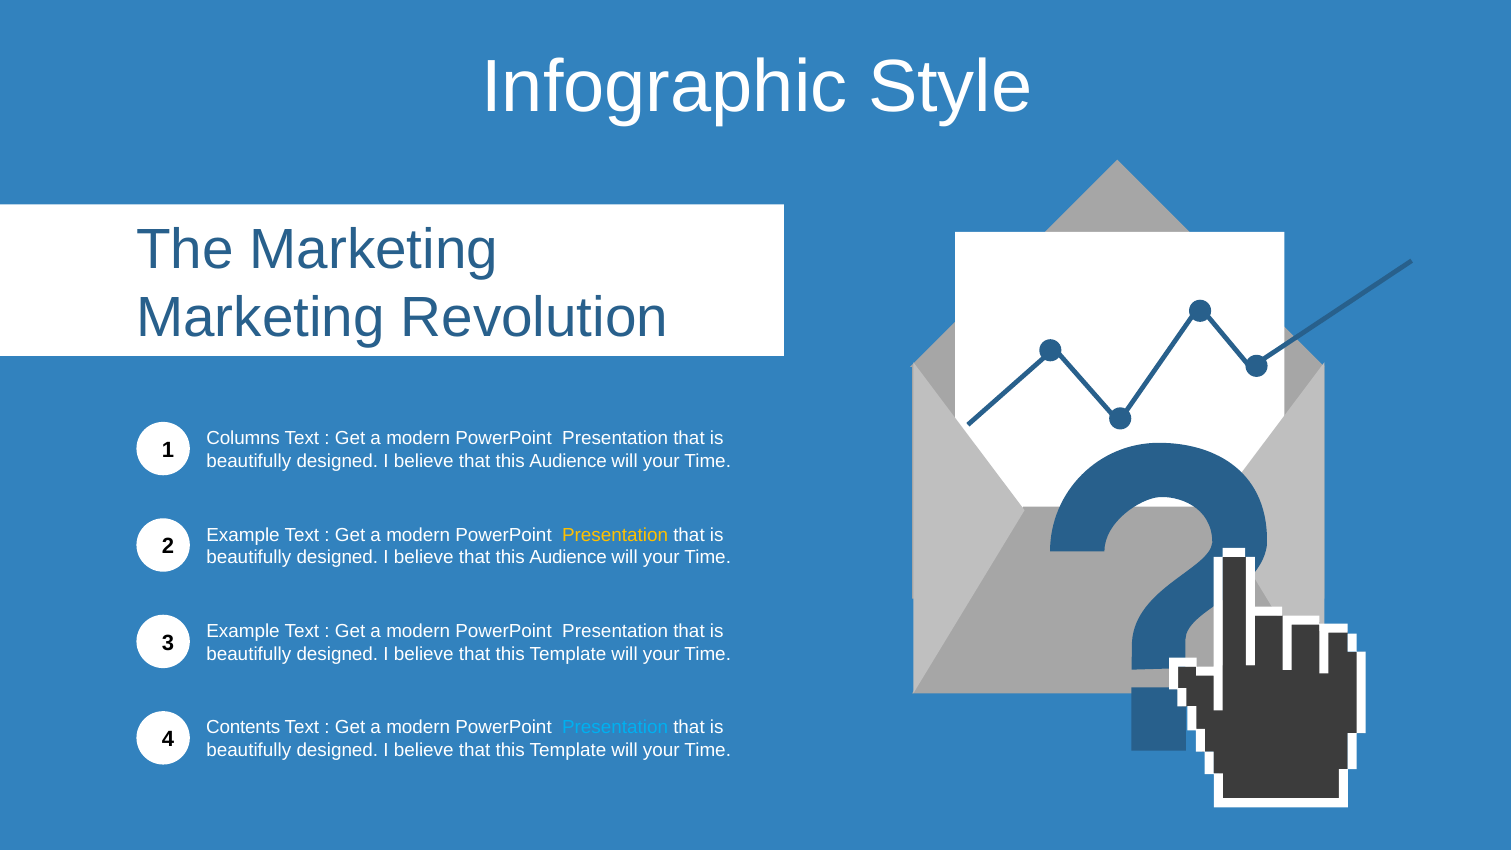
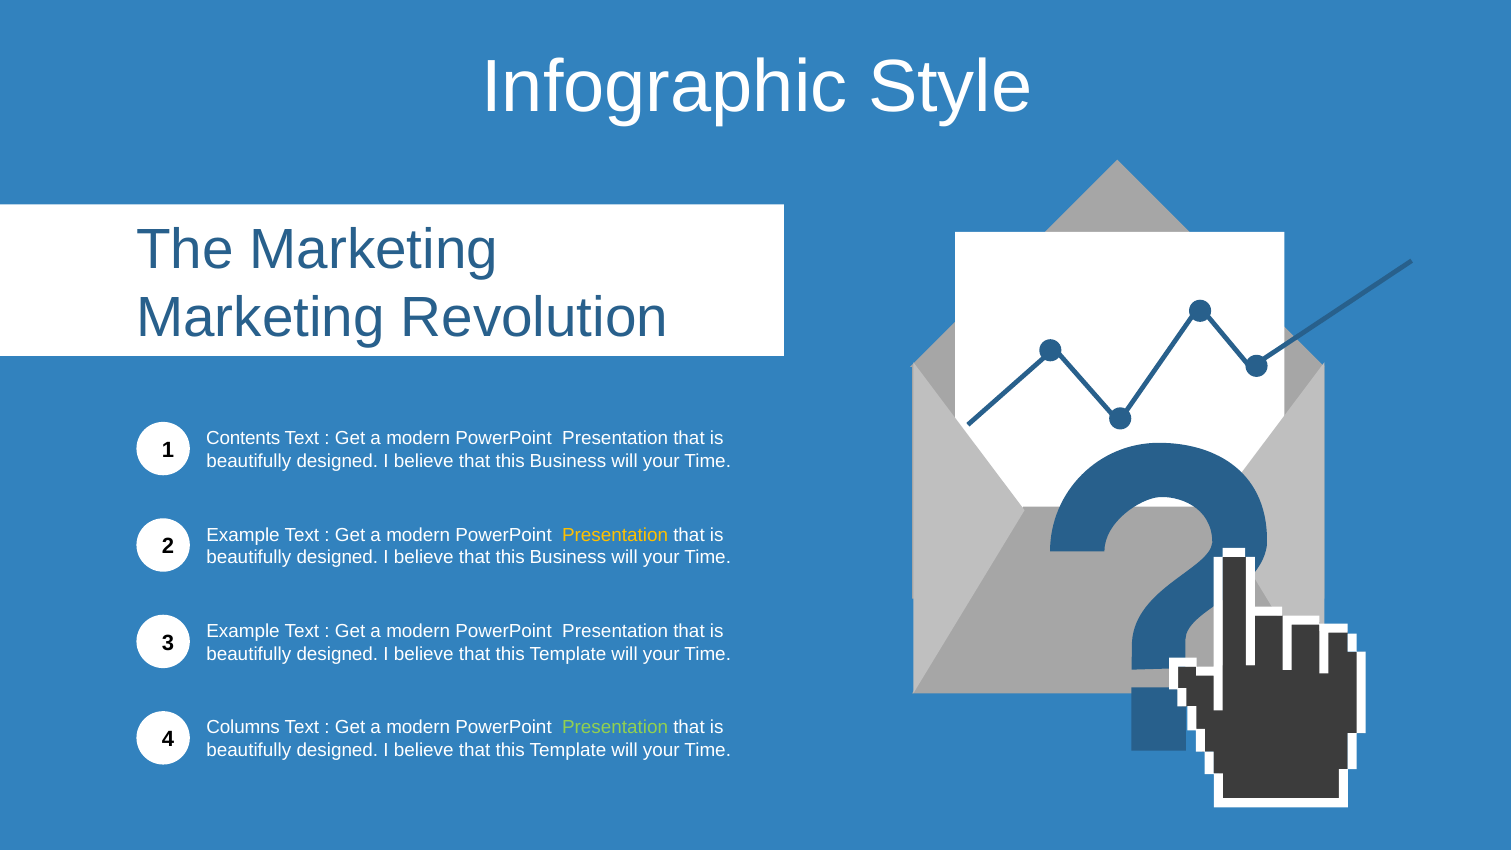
Columns: Columns -> Contents
Audience at (568, 461): Audience -> Business
Audience at (568, 558): Audience -> Business
Contents: Contents -> Columns
Presentation at (615, 728) colour: light blue -> light green
